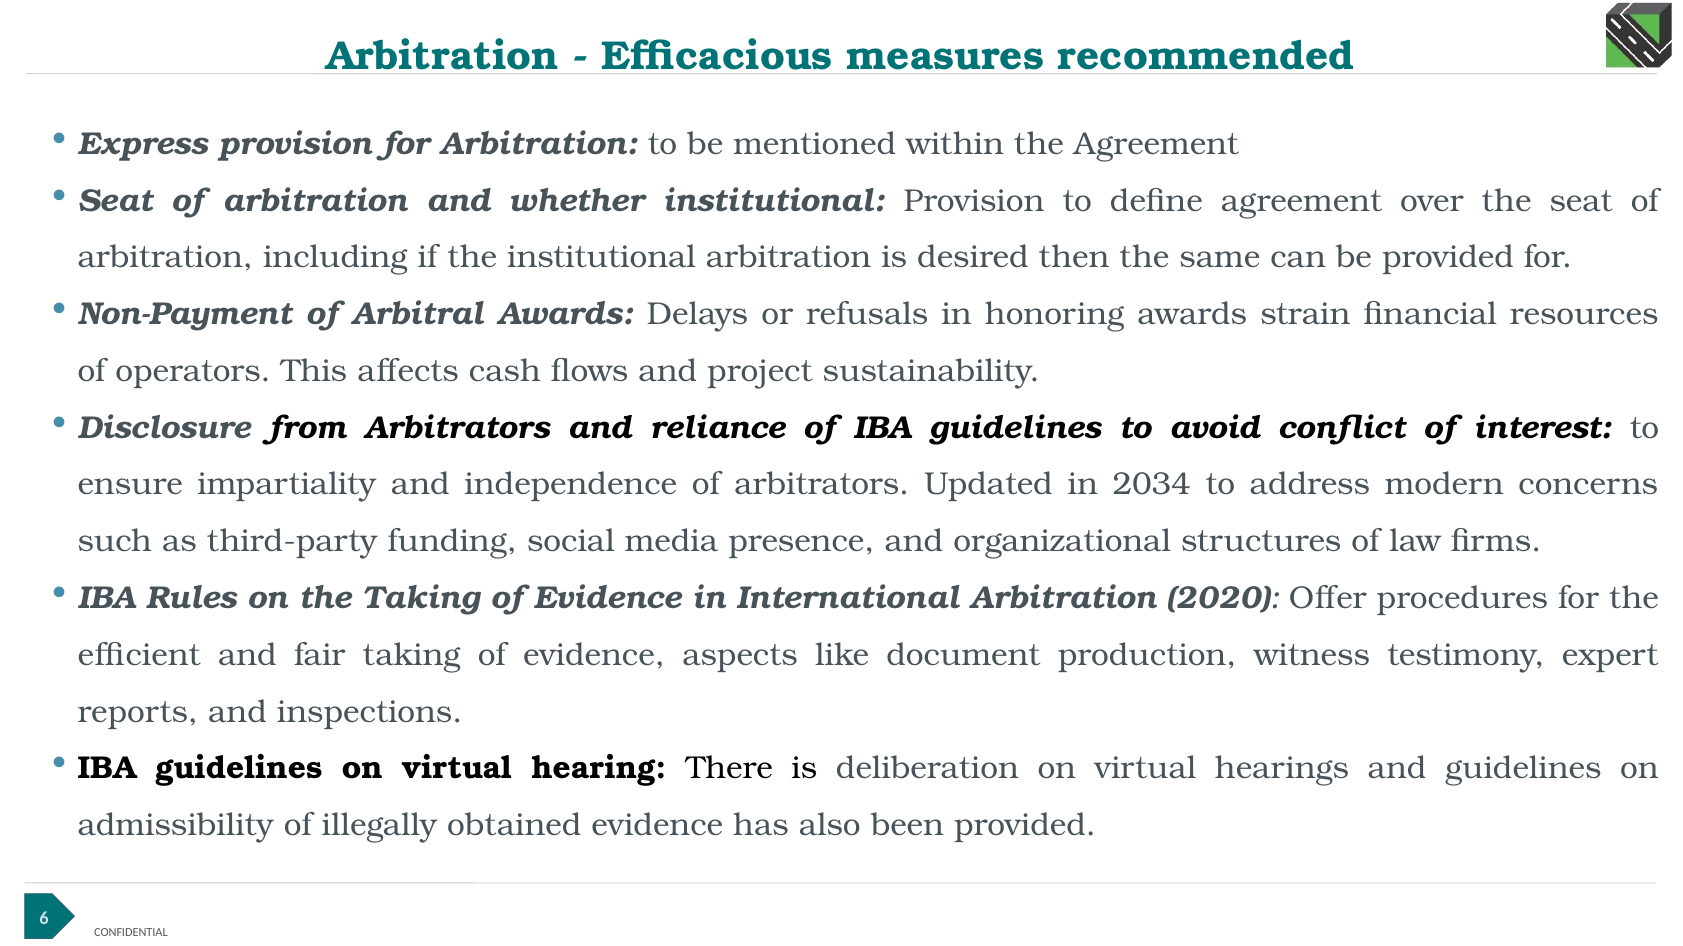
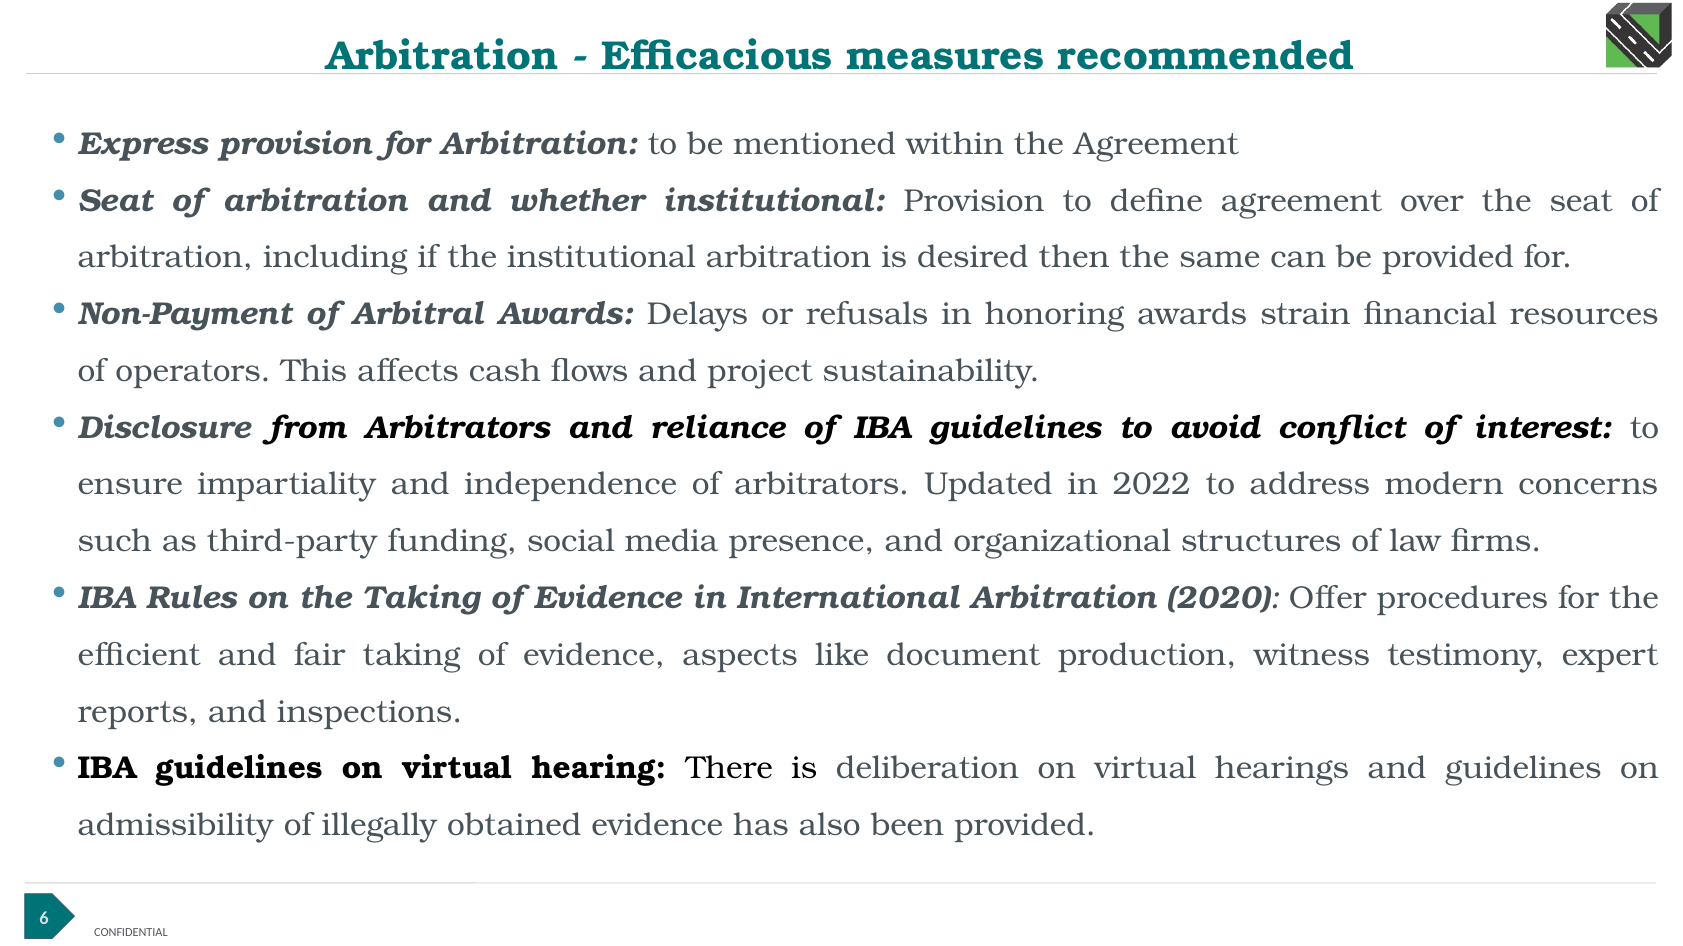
2034: 2034 -> 2022
